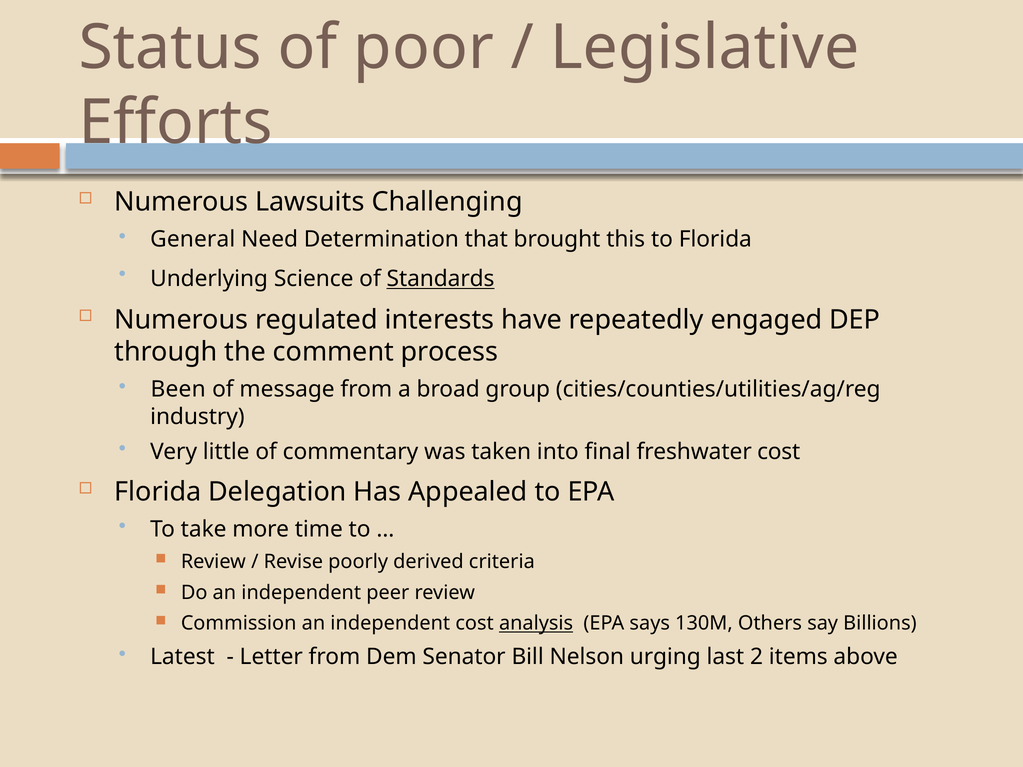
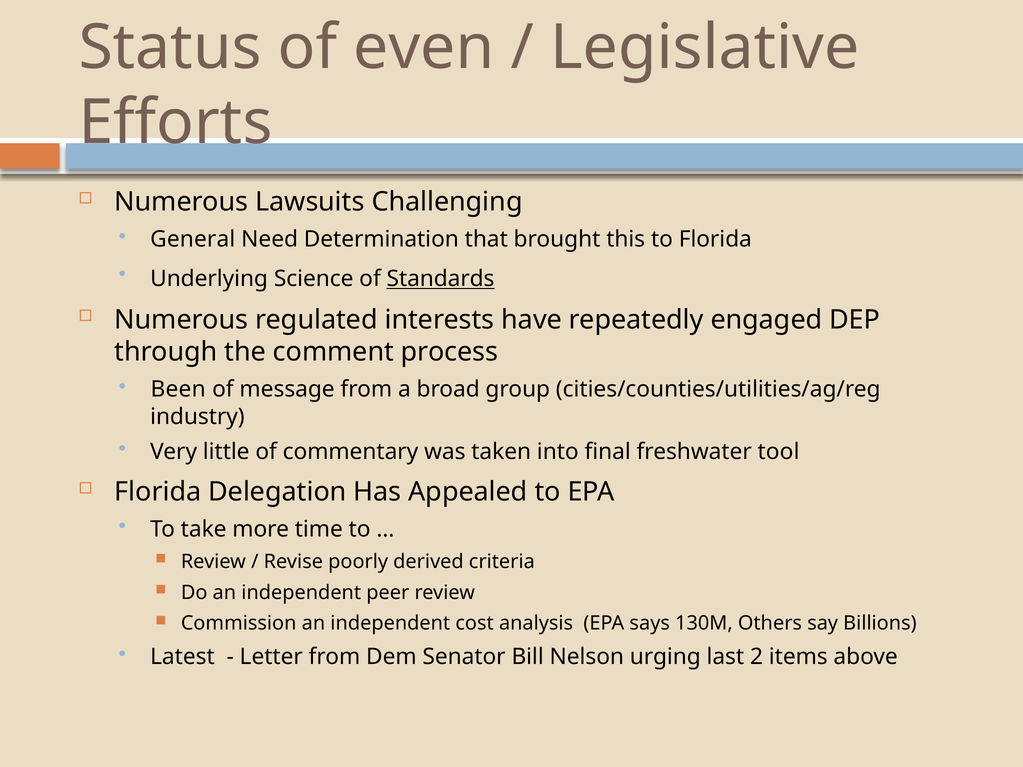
poor: poor -> even
freshwater cost: cost -> tool
analysis underline: present -> none
